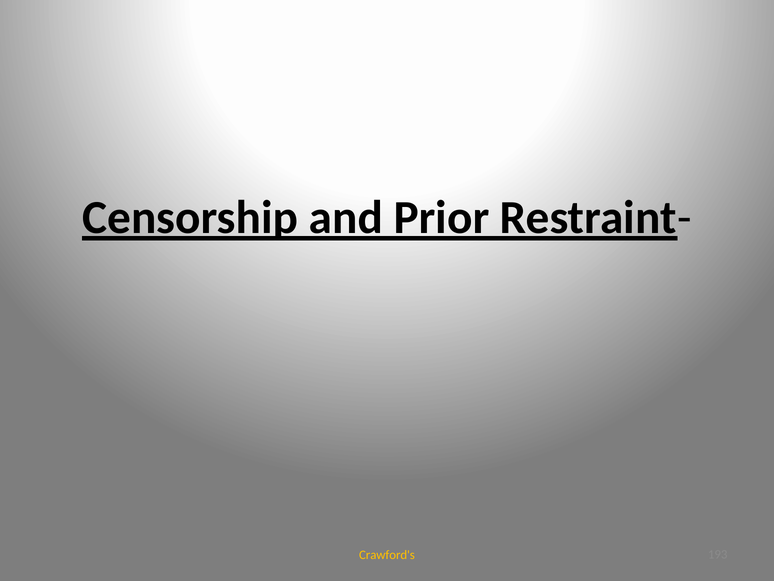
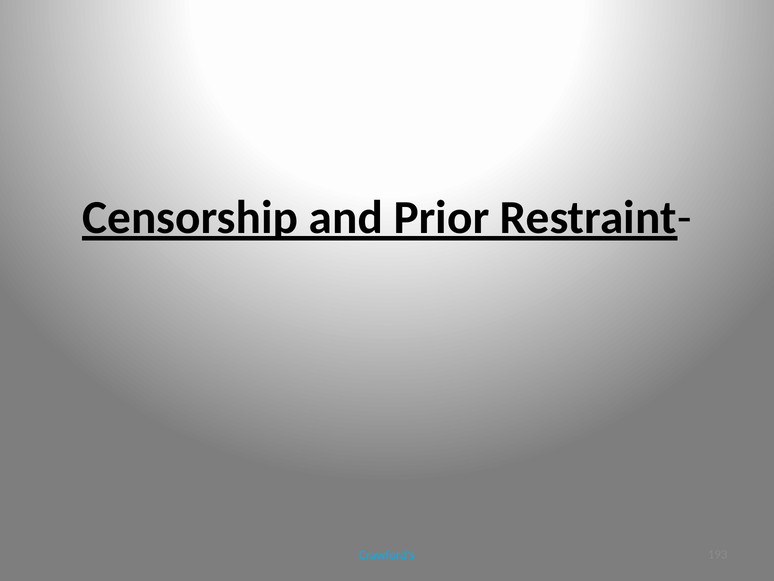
Crawford's colour: yellow -> light blue
